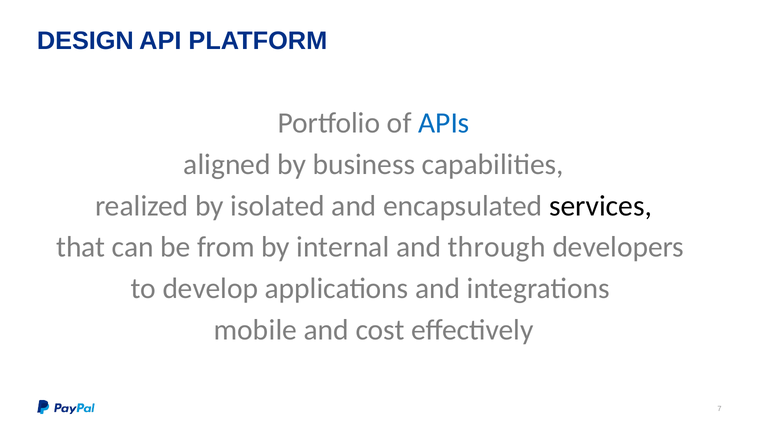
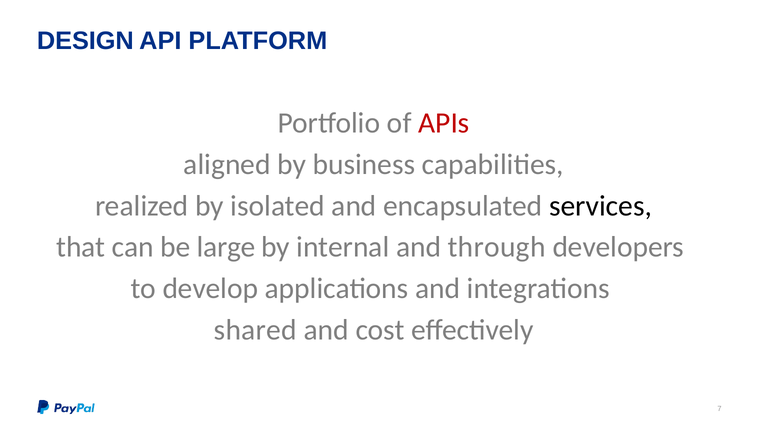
APIs colour: blue -> red
from: from -> large
mobile: mobile -> shared
